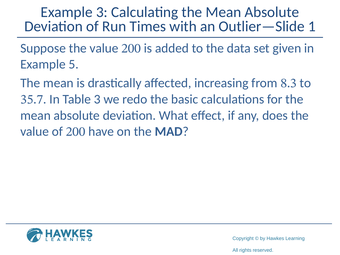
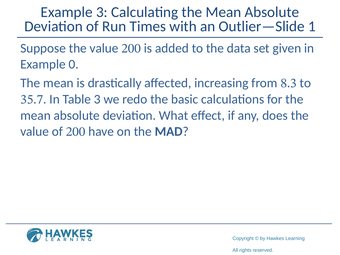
5: 5 -> 0
